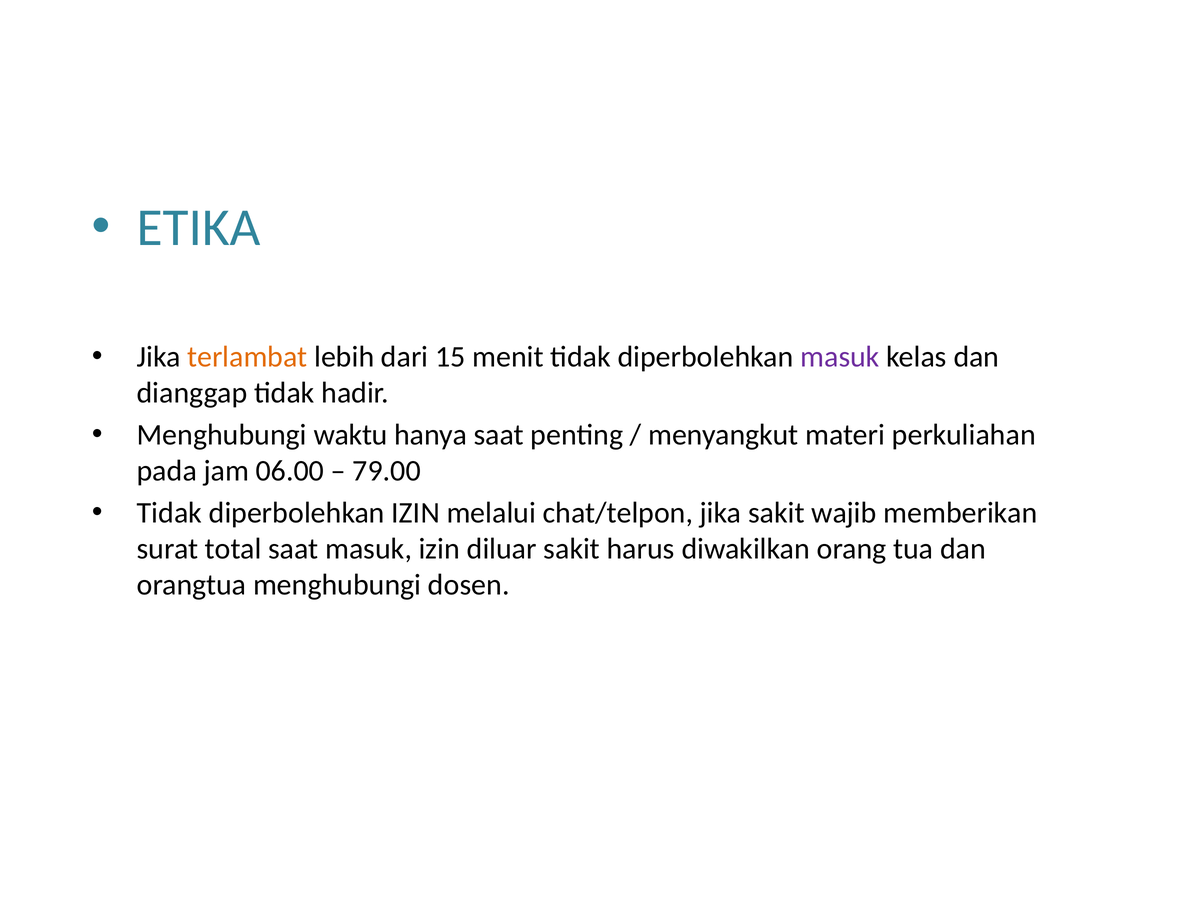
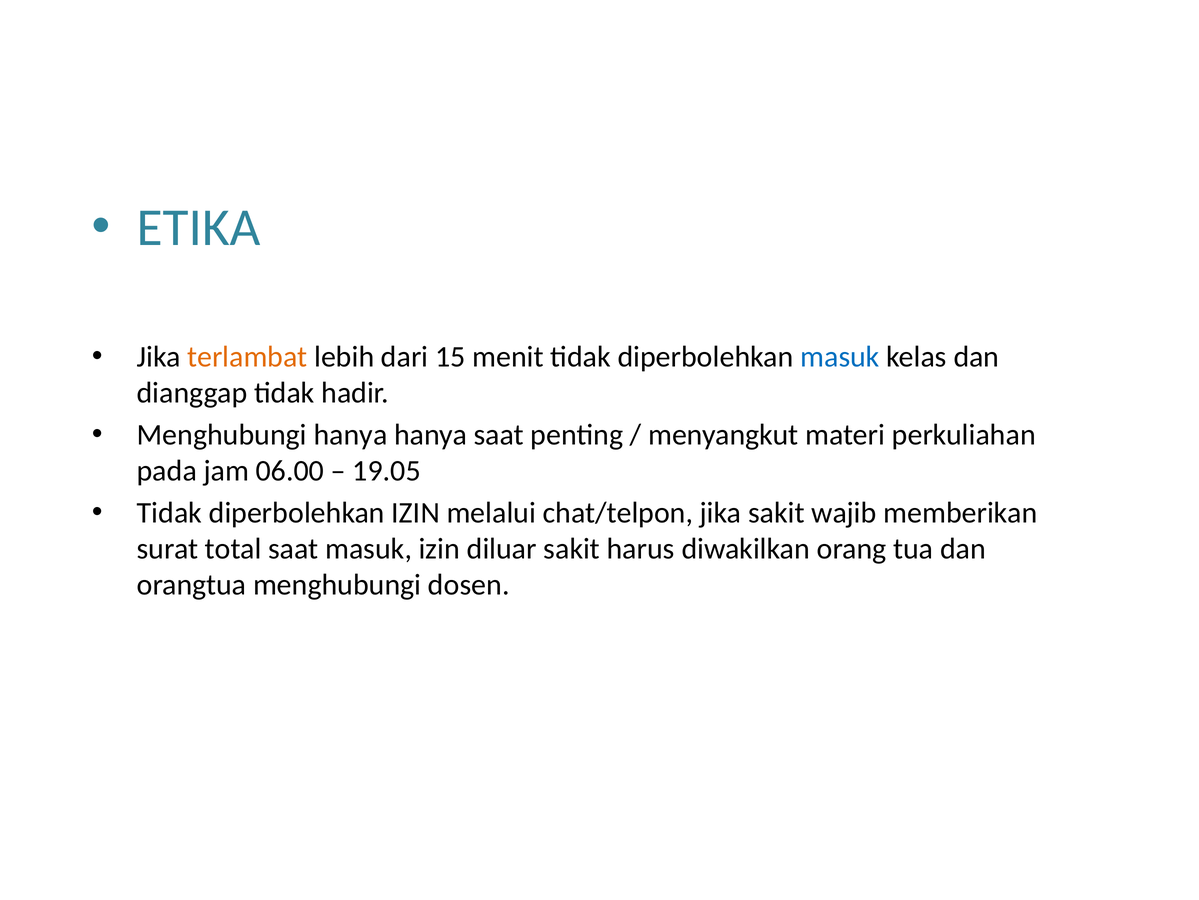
masuk at (840, 357) colour: purple -> blue
Menghubungi waktu: waktu -> hanya
79.00: 79.00 -> 19.05
